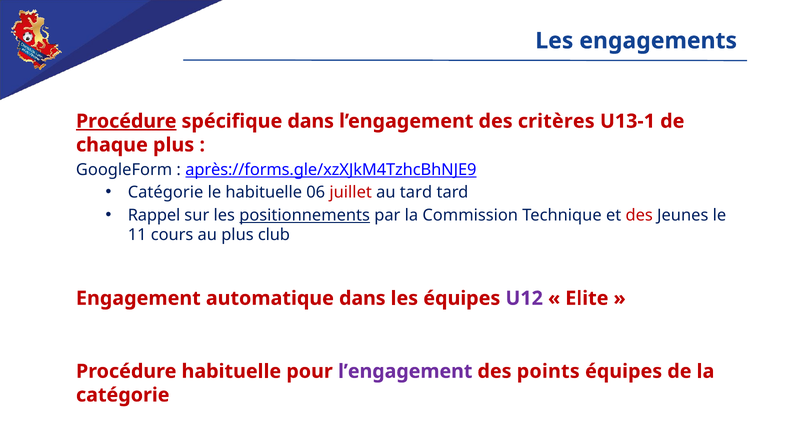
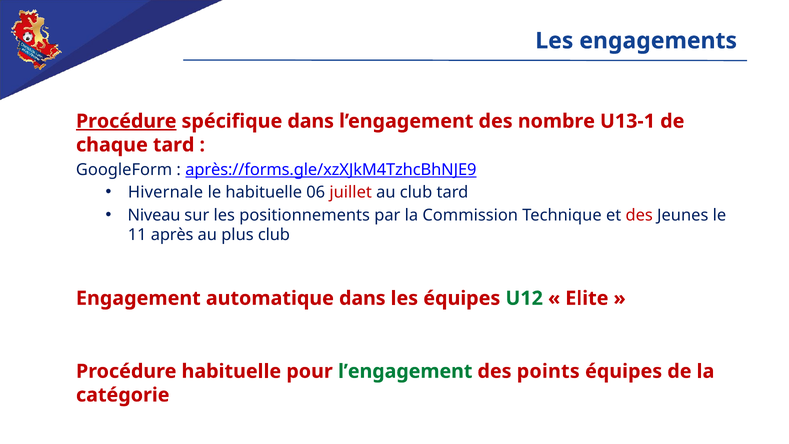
critères: critères -> nombre
chaque plus: plus -> tard
Catégorie at (166, 192): Catégorie -> Hivernale
au tard: tard -> club
Rappel: Rappel -> Niveau
positionnements underline: present -> none
cours: cours -> après
U12 colour: purple -> green
l’engagement at (405, 371) colour: purple -> green
